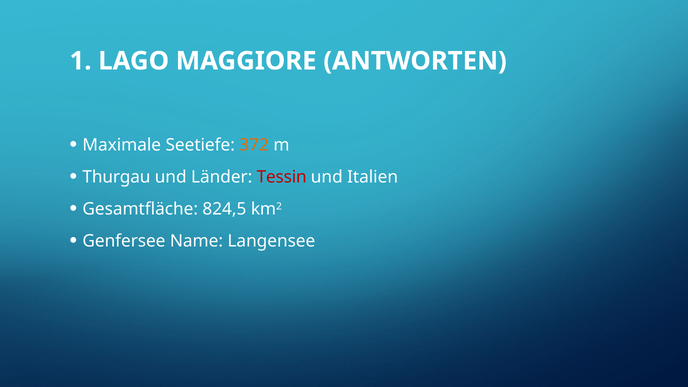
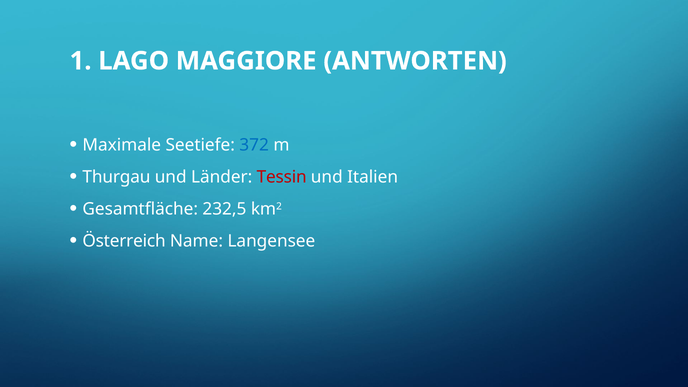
372 colour: orange -> blue
824,5: 824,5 -> 232,5
Genfersee: Genfersee -> Österreich
